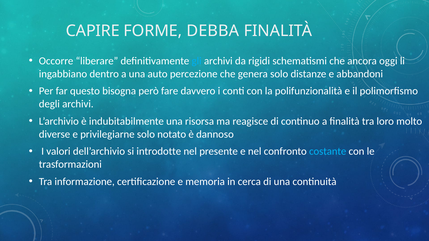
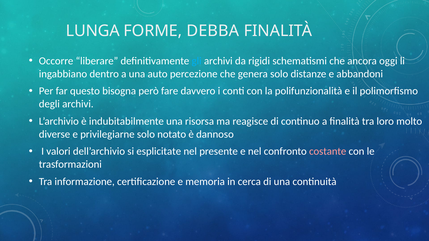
CAPIRE: CAPIRE -> LUNGA
introdotte: introdotte -> esplicitate
costante colour: light blue -> pink
